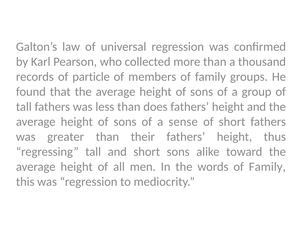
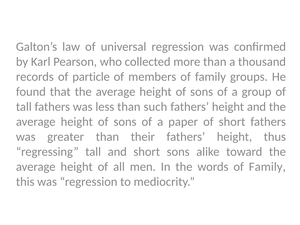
does: does -> such
sense: sense -> paper
